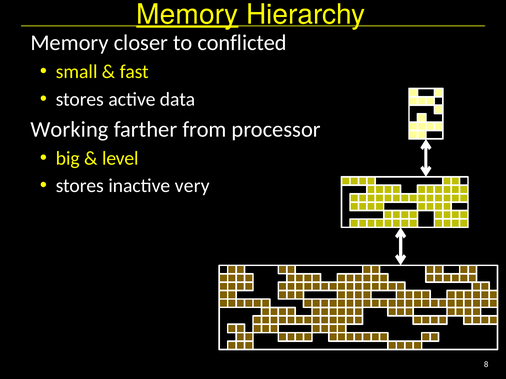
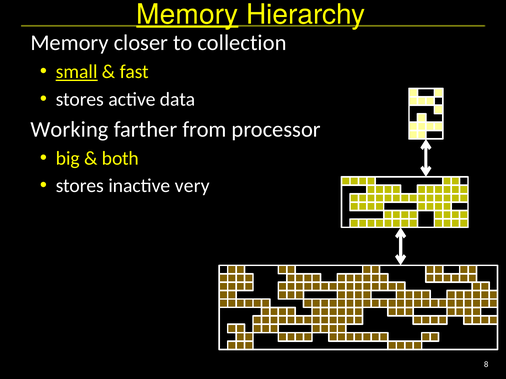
conflicted: conflicted -> collection
small underline: none -> present
level: level -> both
